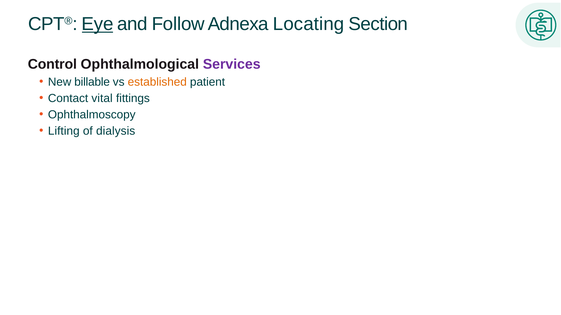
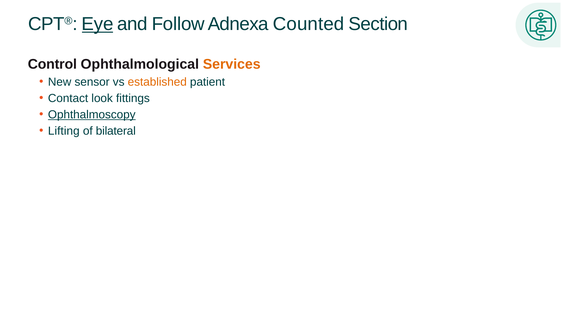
Locating: Locating -> Counted
Services colour: purple -> orange
billable: billable -> sensor
vital: vital -> look
Ophthalmoscopy underline: none -> present
dialysis: dialysis -> bilateral
